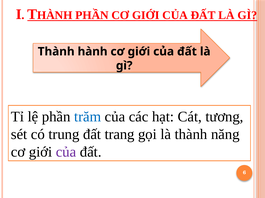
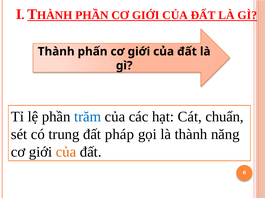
Thành hành: hành -> phấn
tương: tương -> chuẩn
trang: trang -> pháp
của at (66, 152) colour: purple -> orange
